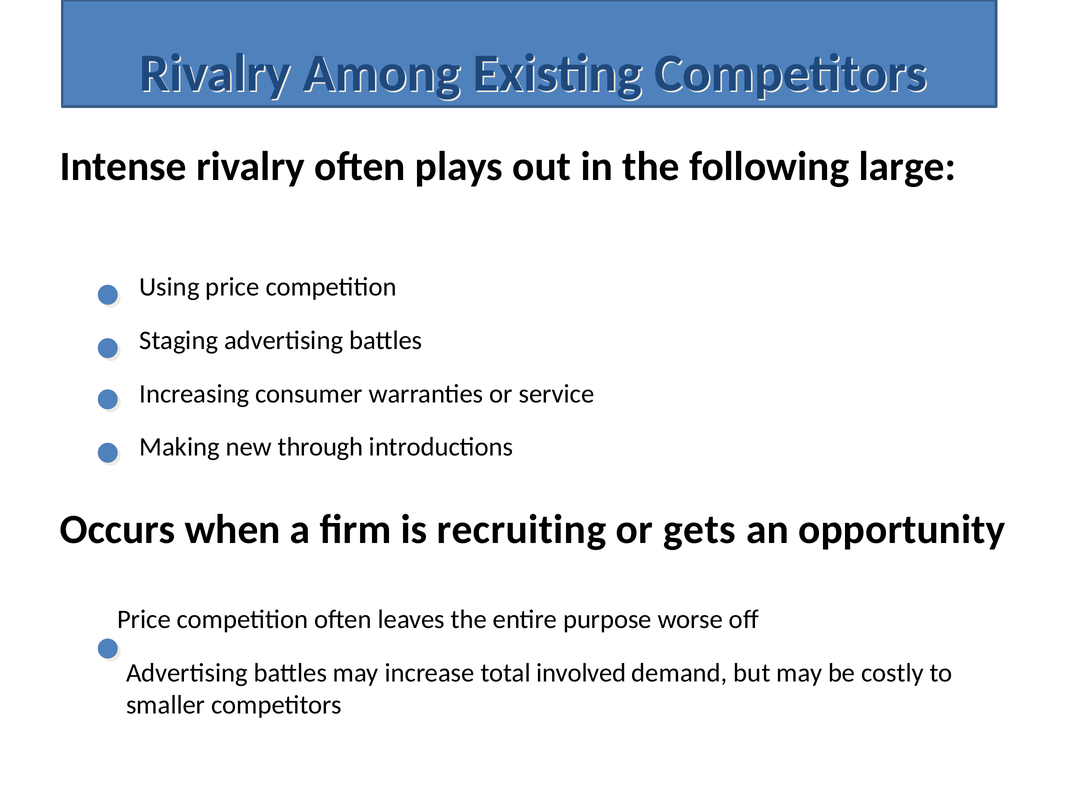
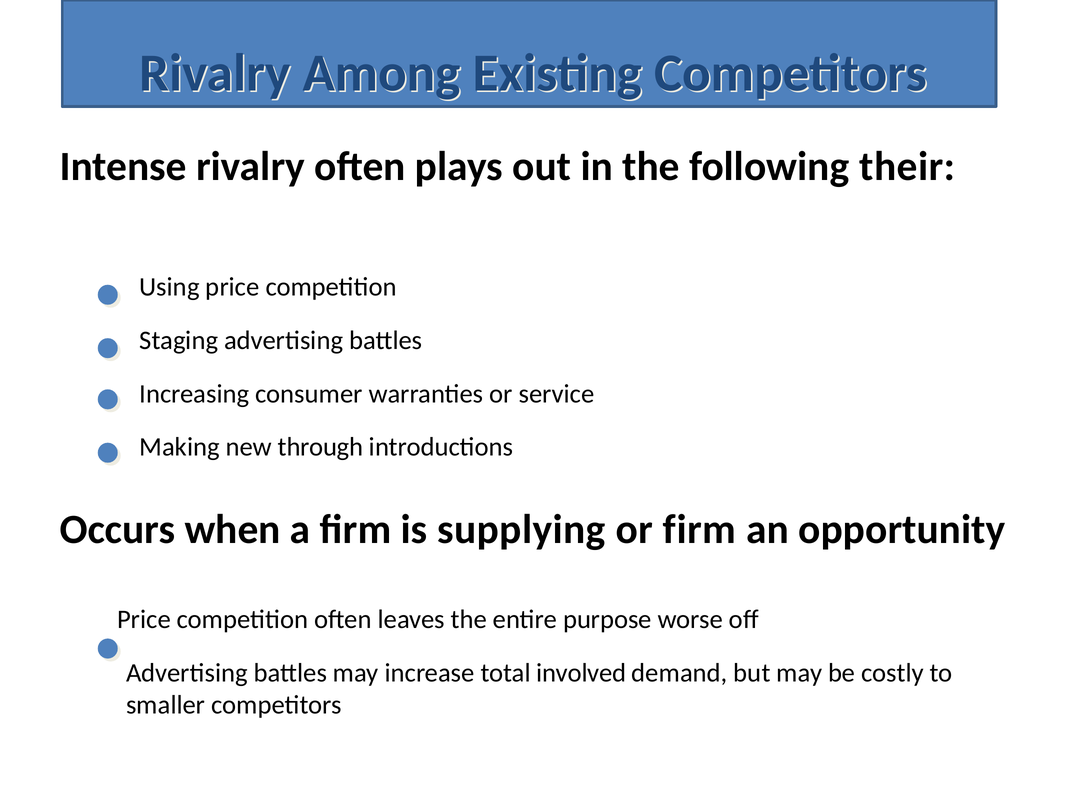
large: large -> their
recruiting: recruiting -> supplying
or gets: gets -> firm
